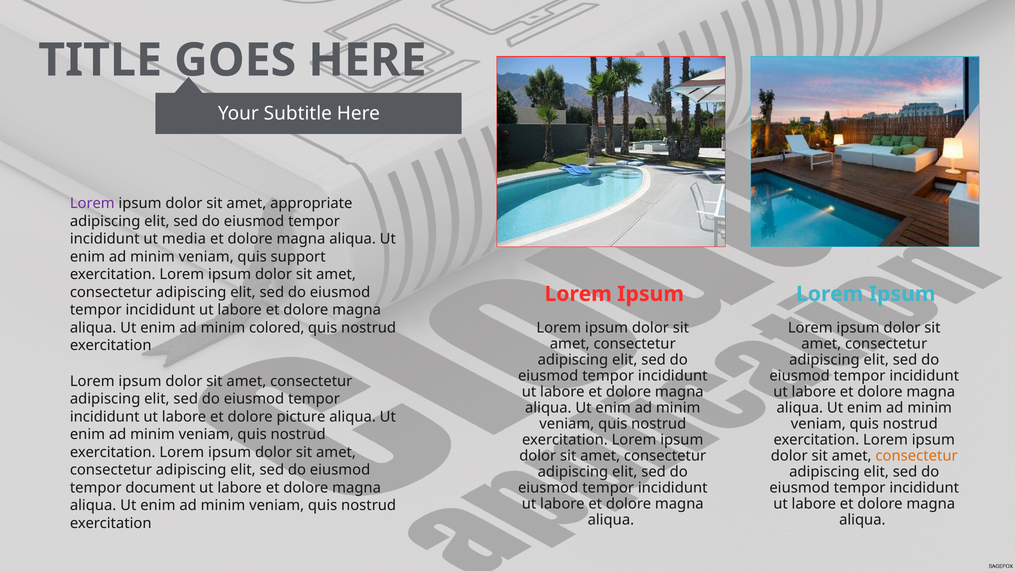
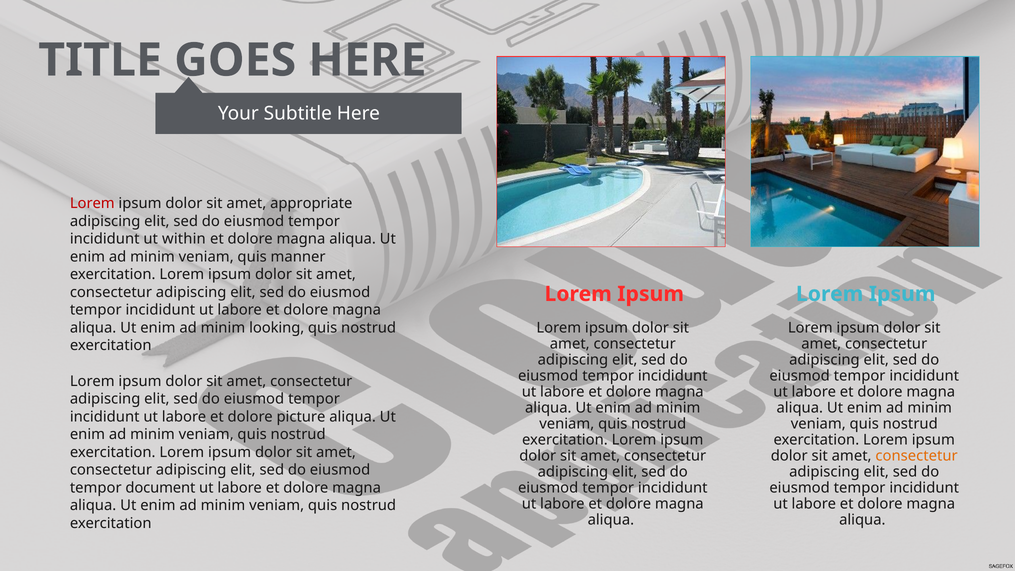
Lorem at (92, 203) colour: purple -> red
media: media -> within
support: support -> manner
colored: colored -> looking
